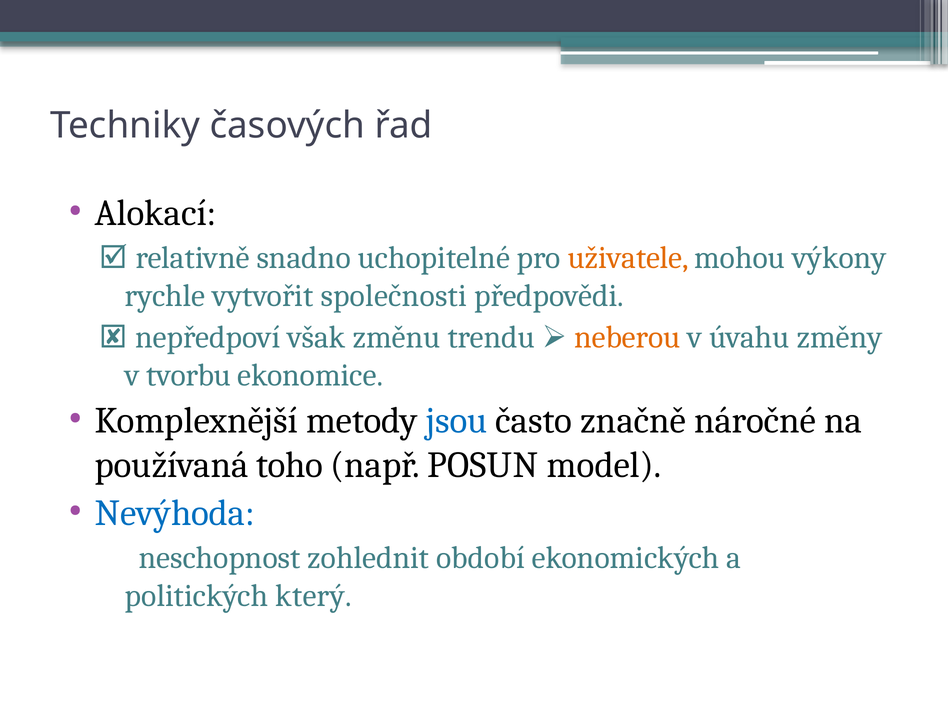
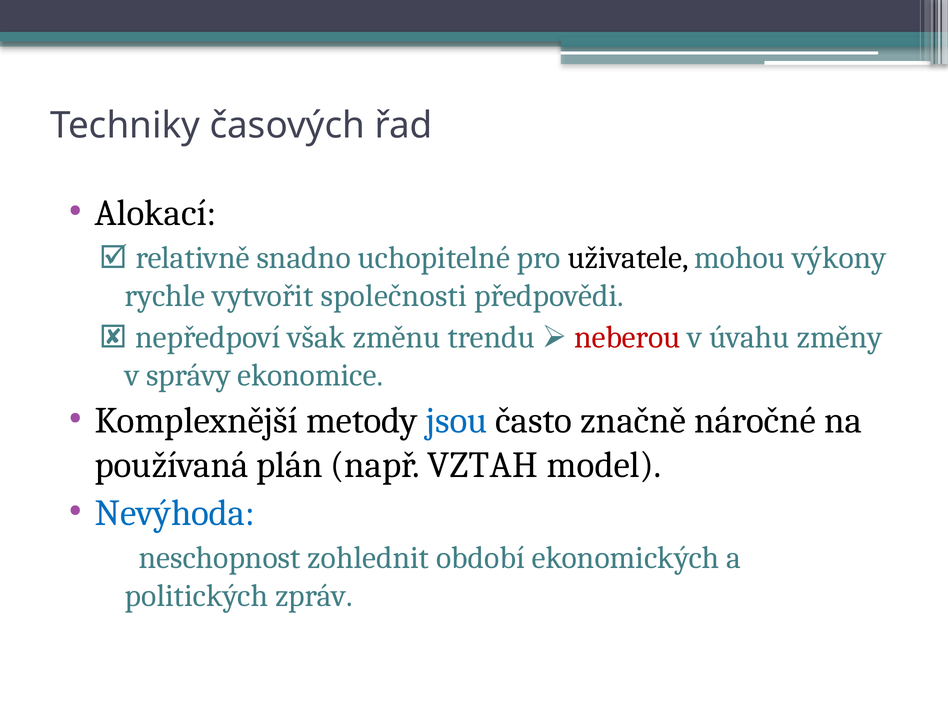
uživatele colour: orange -> black
neberou colour: orange -> red
tvorbu: tvorbu -> správy
toho: toho -> plán
POSUN: POSUN -> VZTAH
který: který -> zpráv
